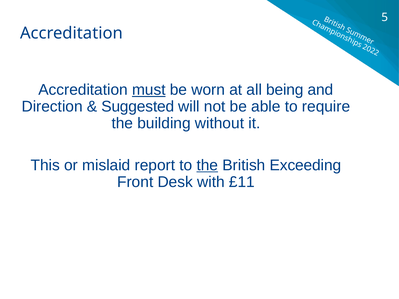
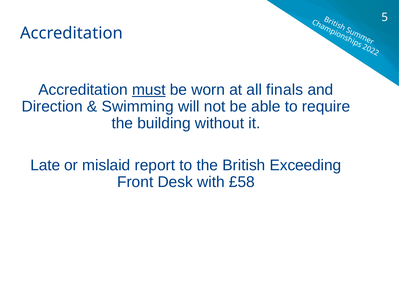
being: being -> finals
Suggested: Suggested -> Swimming
This: This -> Late
the at (207, 165) underline: present -> none
£11: £11 -> £58
